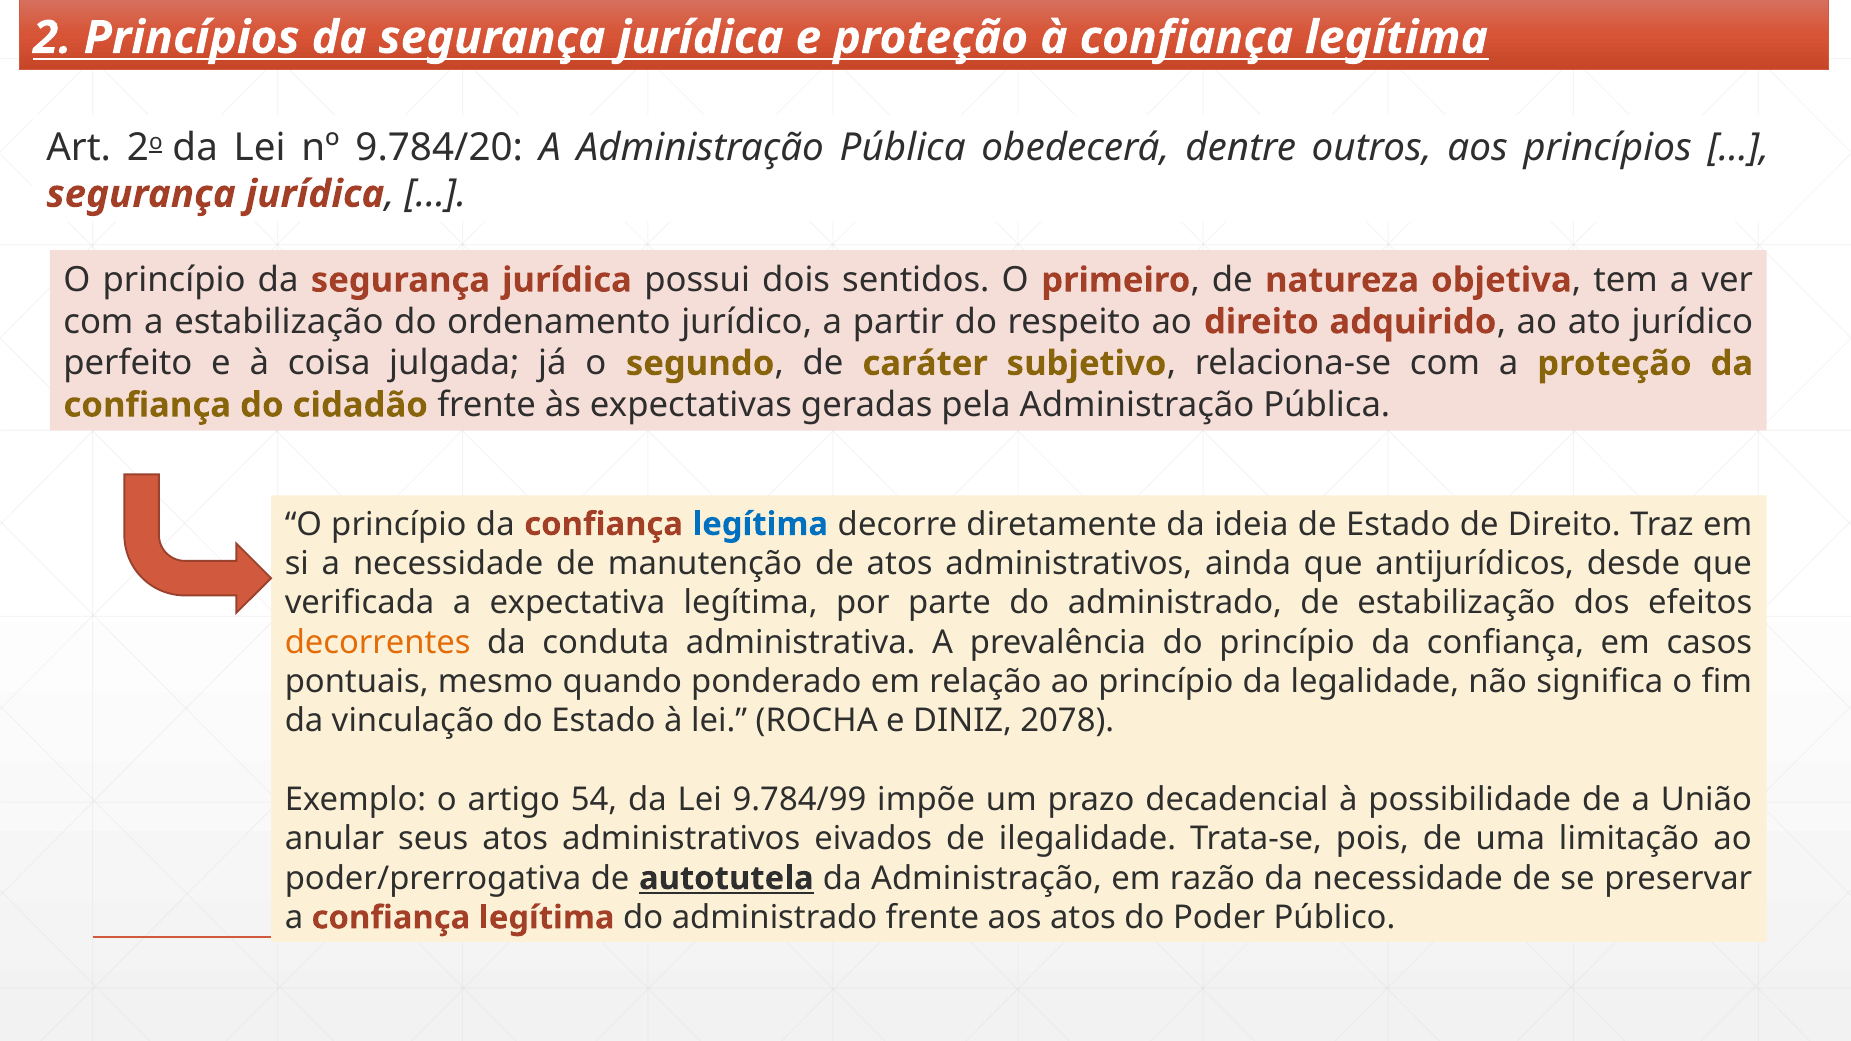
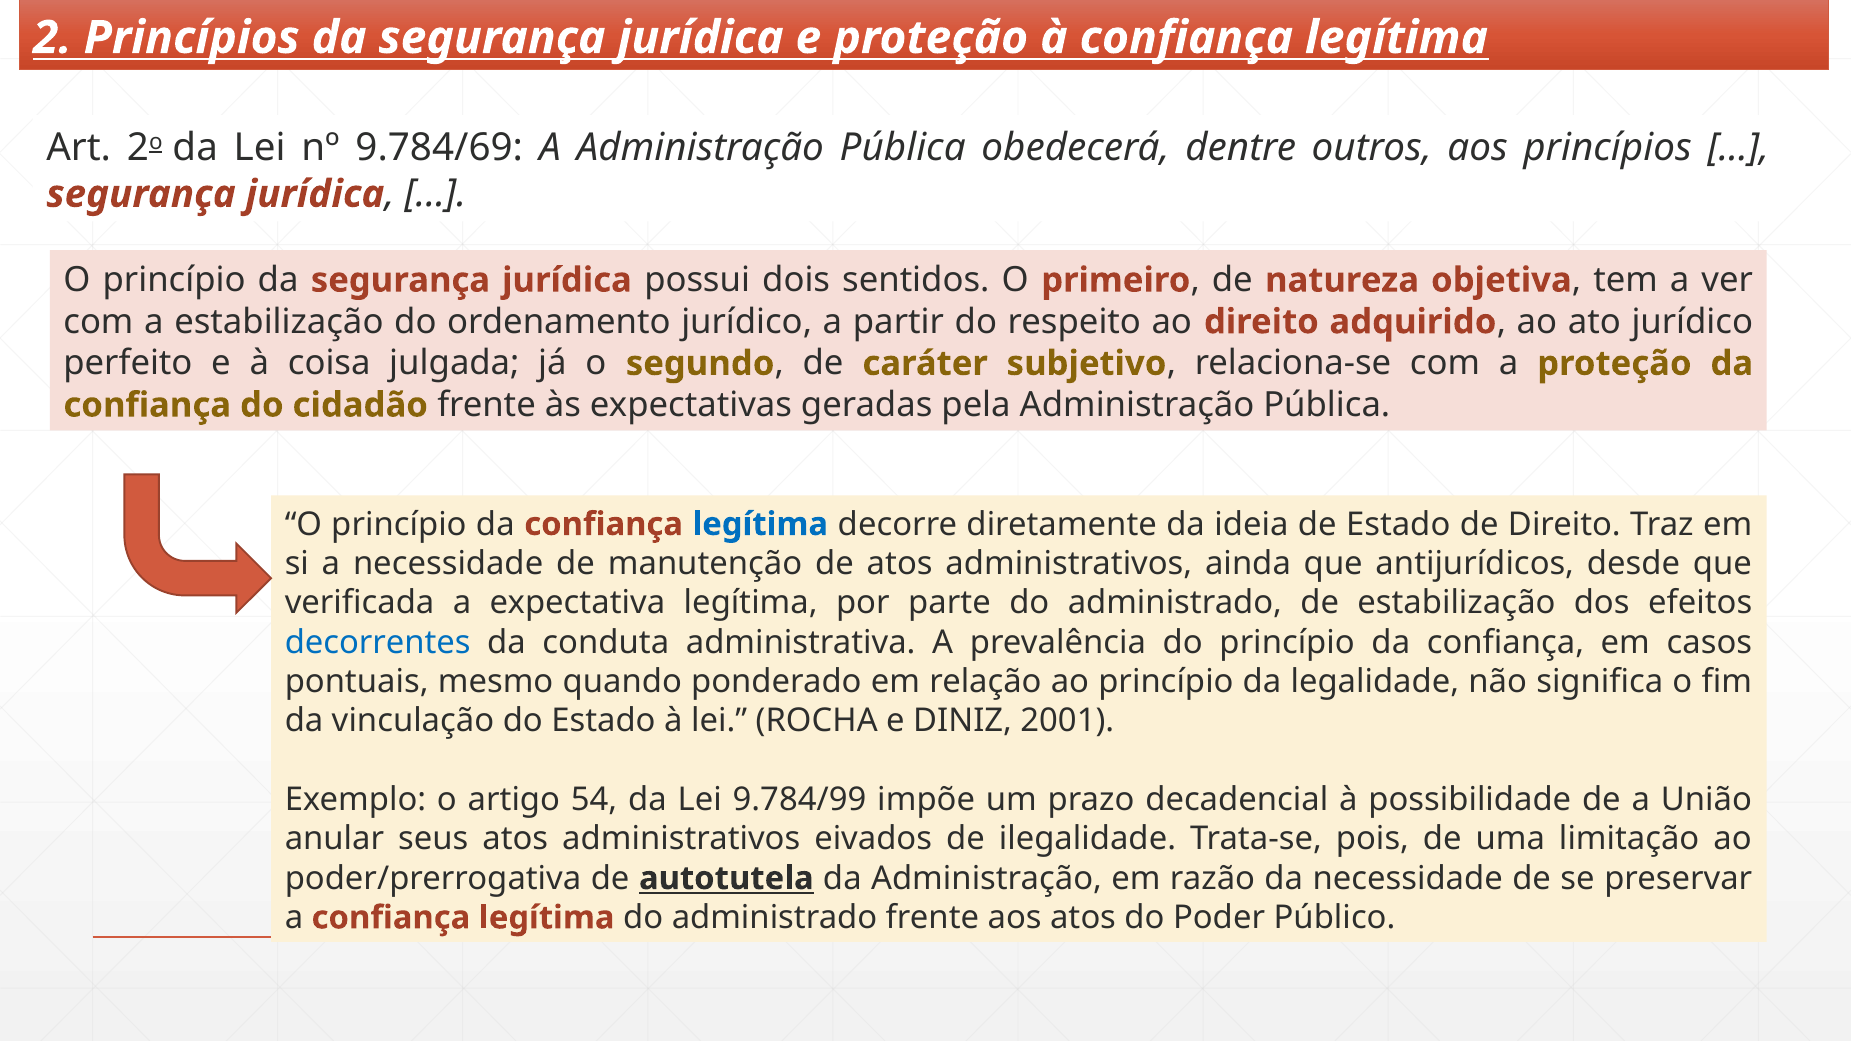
9.784/20: 9.784/20 -> 9.784/69
decorrentes colour: orange -> blue
2078: 2078 -> 2001
